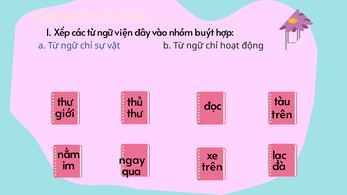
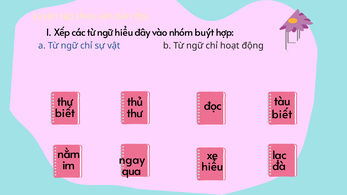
ngữ viện: viện -> hiểu
giới at (65, 113): giới -> biết
trên at (282, 115): trên -> biết
trên at (212, 167): trên -> hiểu
